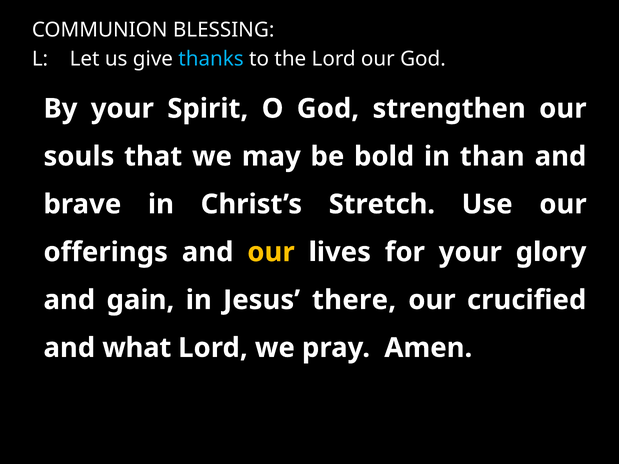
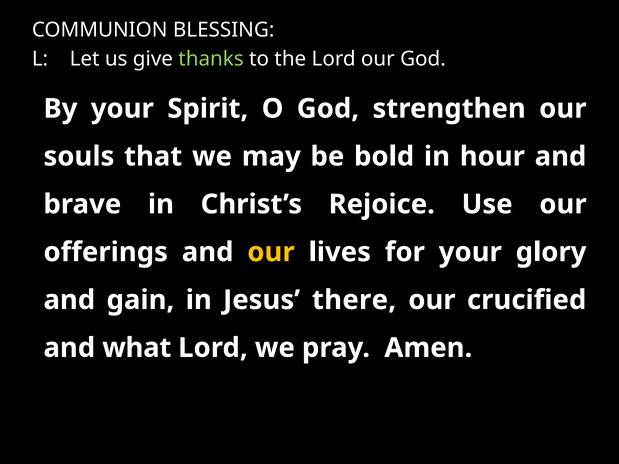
thanks colour: light blue -> light green
than: than -> hour
Stretch: Stretch -> Rejoice
